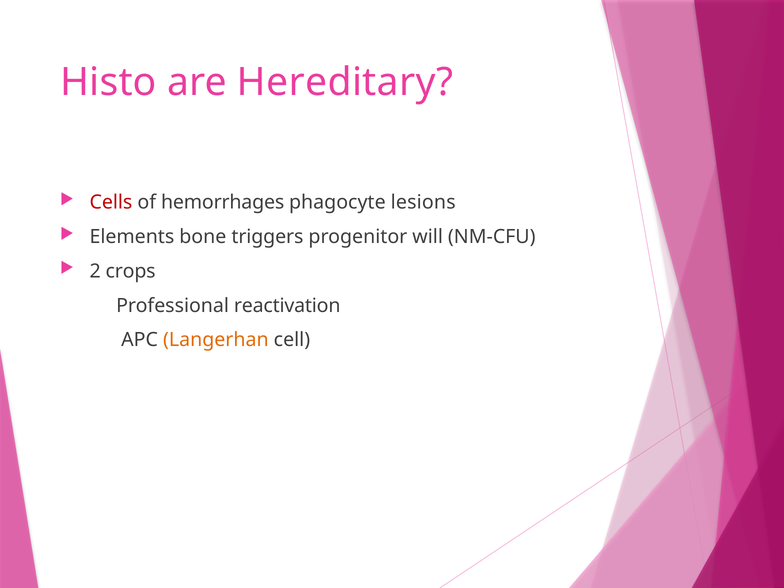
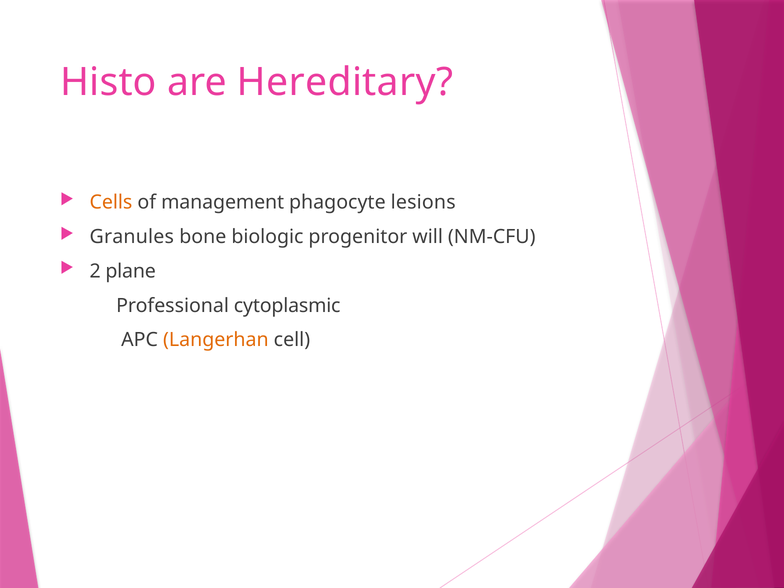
Cells colour: red -> orange
hemorrhages: hemorrhages -> management
Elements: Elements -> Granules
triggers: triggers -> biologic
crops: crops -> plane
reactivation: reactivation -> cytoplasmic
